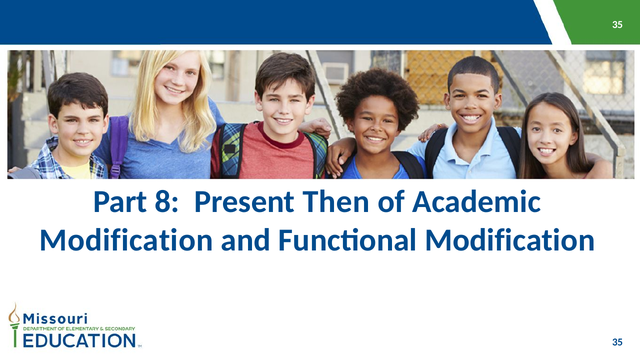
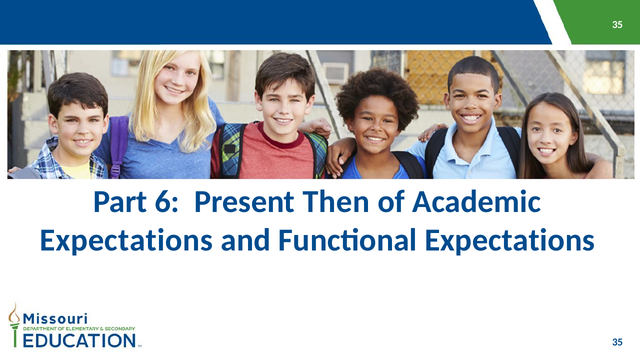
8: 8 -> 6
Modification at (126, 240): Modification -> Expectations
Functional Modification: Modification -> Expectations
